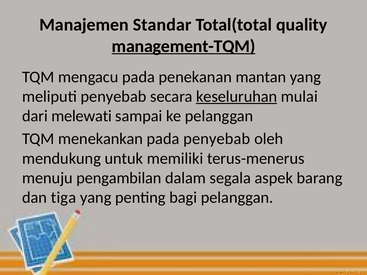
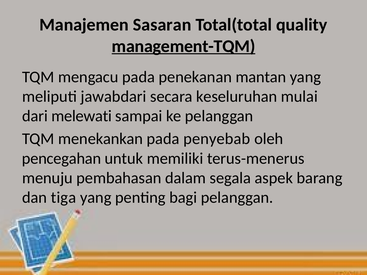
Standar: Standar -> Sasaran
meliputi penyebab: penyebab -> jawabdari
keseluruhan underline: present -> none
mendukung: mendukung -> pencegahan
pengambilan: pengambilan -> pembahasan
